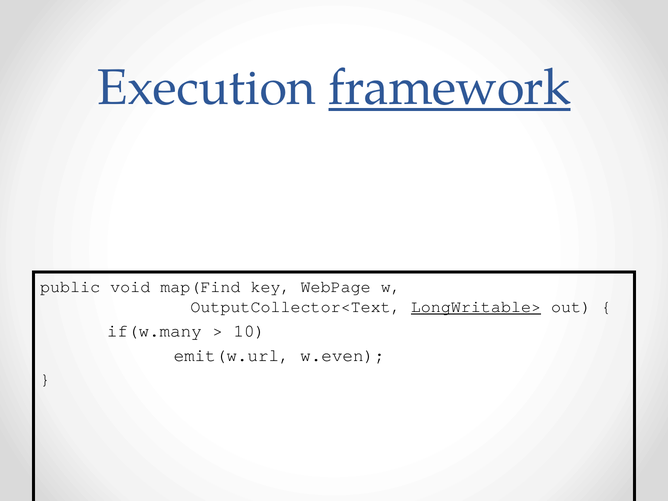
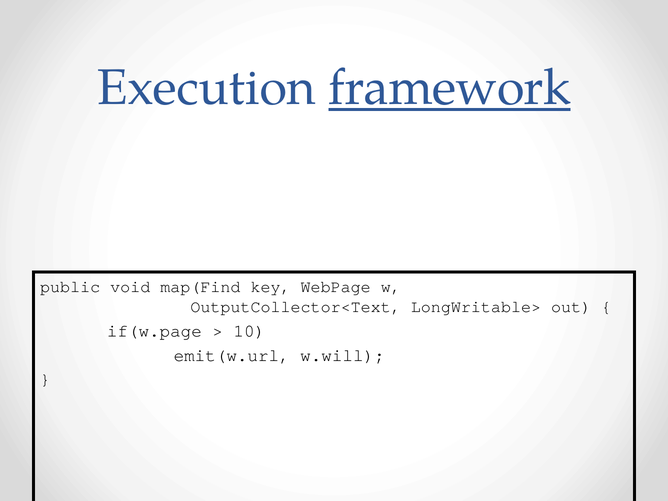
LongWritable> underline: present -> none
if(w.many: if(w.many -> if(w.page
w.even: w.even -> w.will
